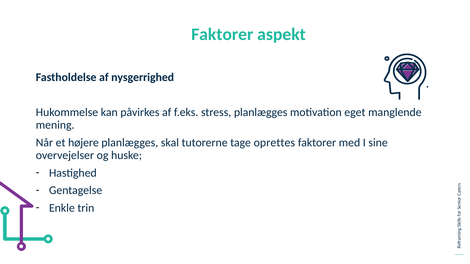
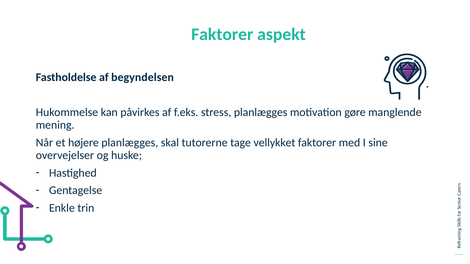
nysgerrighed: nysgerrighed -> begyndelsen
eget: eget -> gøre
oprettes: oprettes -> vellykket
